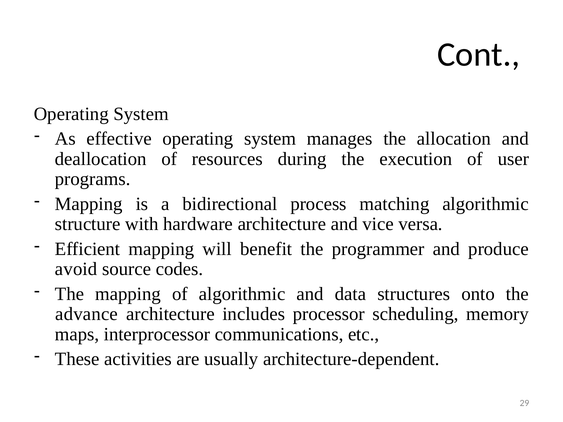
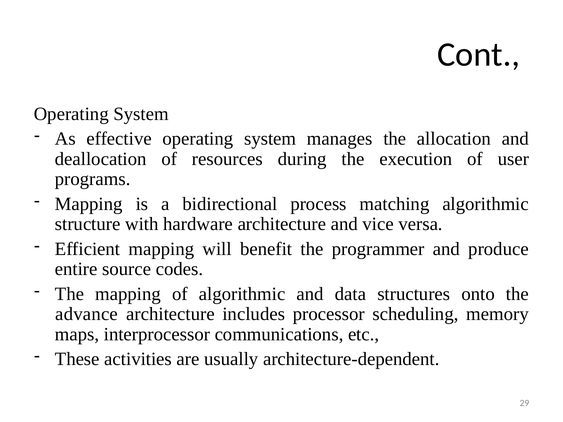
avoid: avoid -> entire
